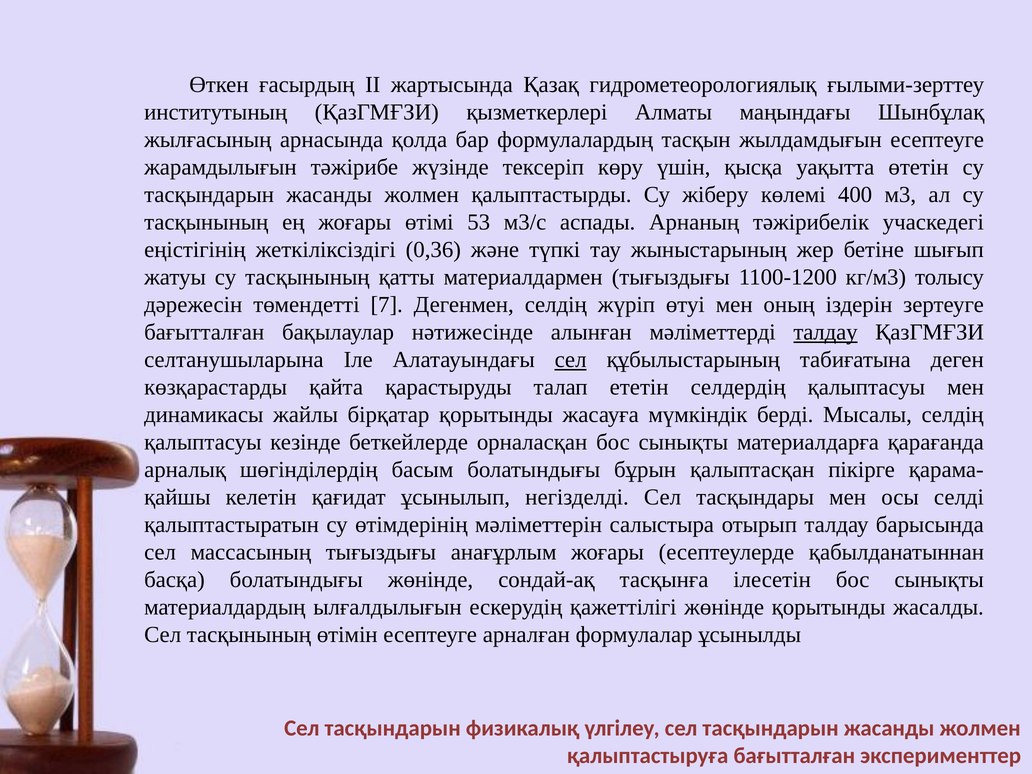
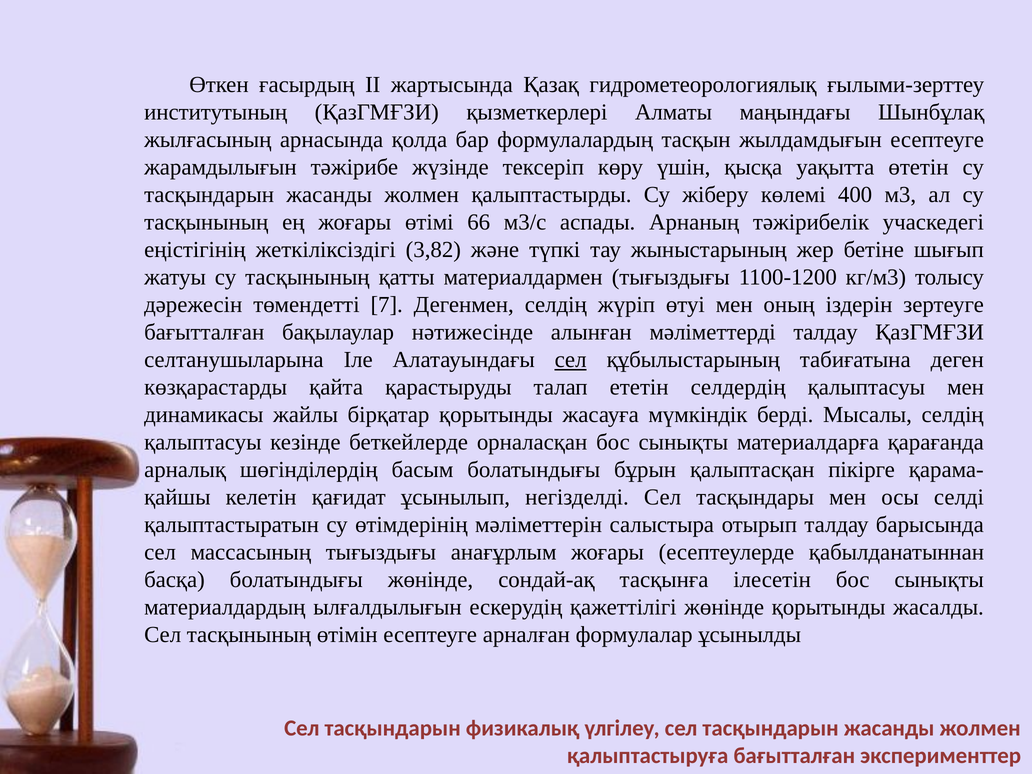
53: 53 -> 66
0,36: 0,36 -> 3,82
талдау at (826, 332) underline: present -> none
